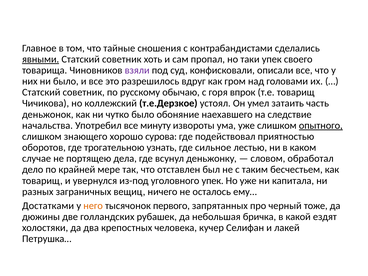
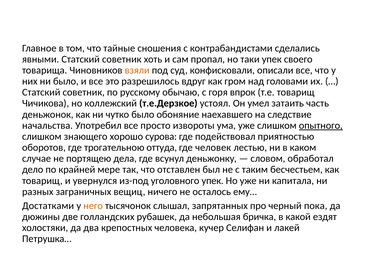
явными underline: present -> none
взяли colour: purple -> orange
минуту: минуту -> просто
узнать: узнать -> оттуда
сильное: сильное -> человек
первого: первого -> слышал
тоже: тоже -> пока
